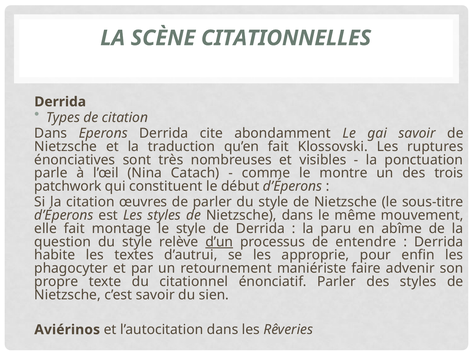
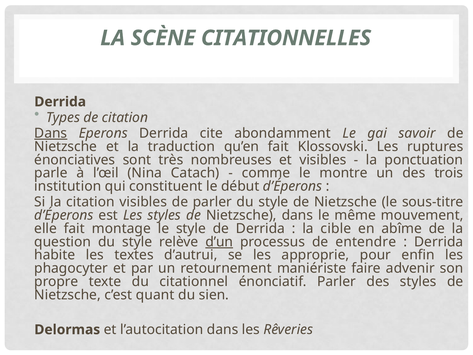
Dans at (51, 133) underline: none -> present
patchwork: patchwork -> institution
citation œuvres: œuvres -> visibles
paru: paru -> cible
c’est savoir: savoir -> quant
Aviérinos: Aviérinos -> Delormas
